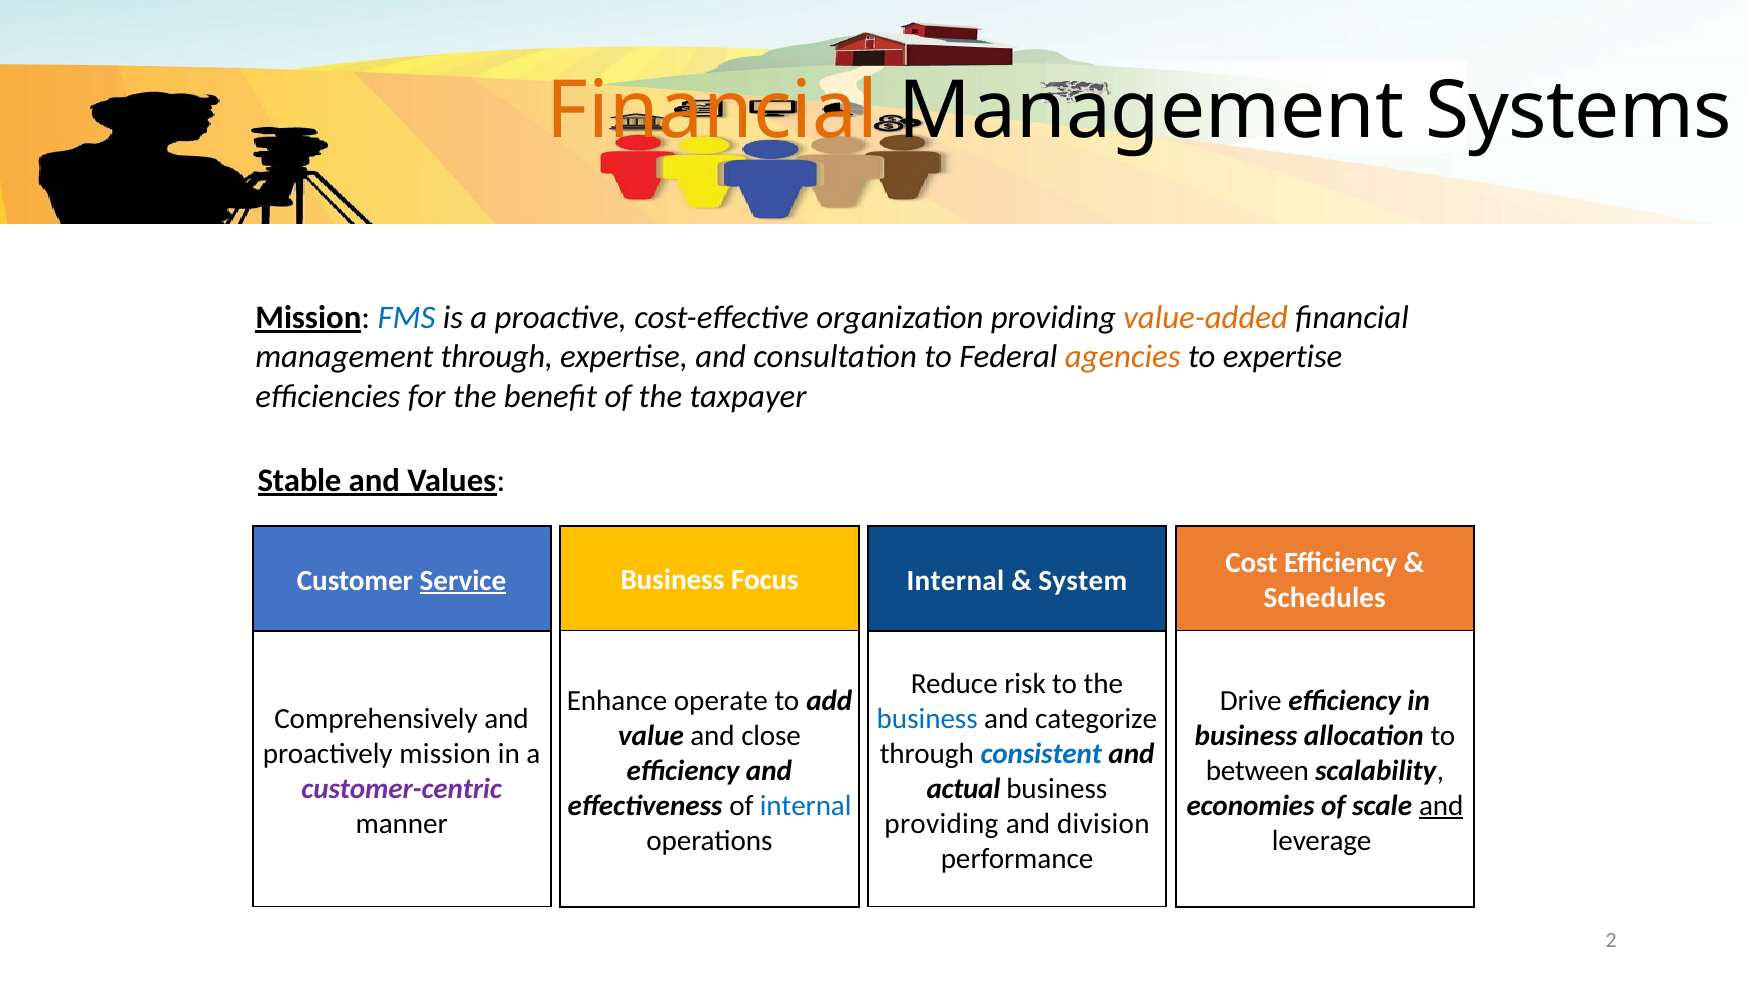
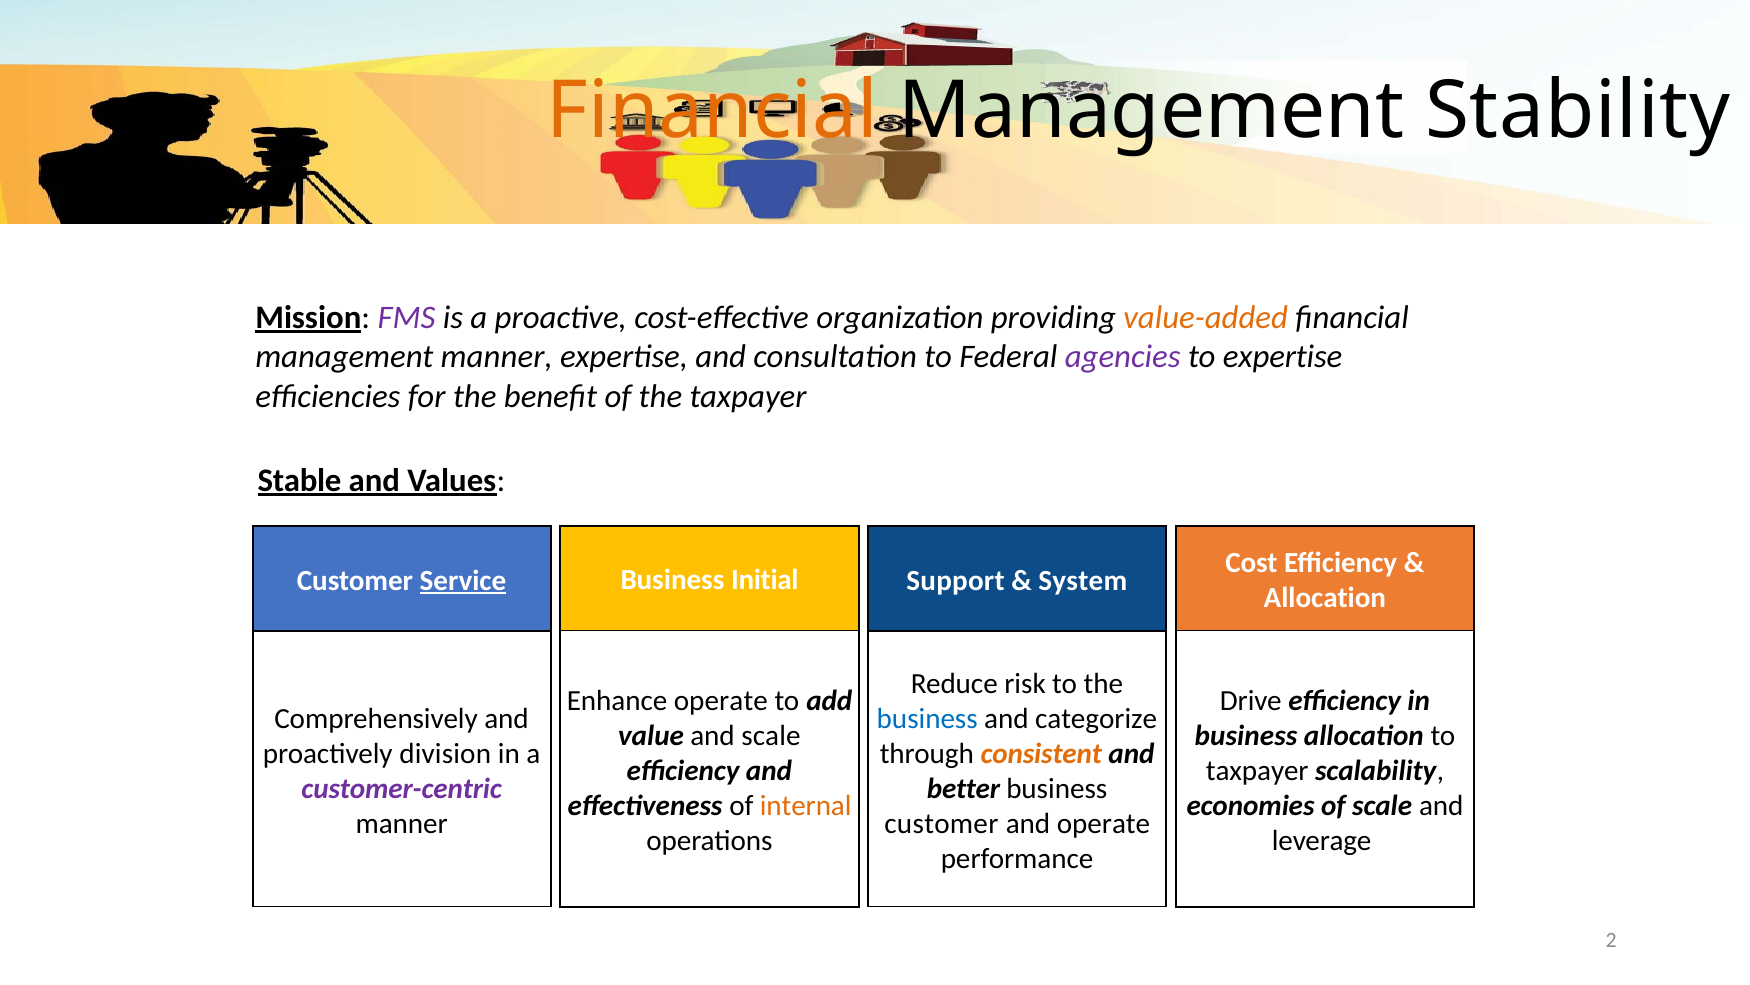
Systems: Systems -> Stability
FMS colour: blue -> purple
management through: through -> manner
agencies colour: orange -> purple
Focus: Focus -> Initial
Internal at (955, 580): Internal -> Support
Schedules at (1325, 597): Schedules -> Allocation
and close: close -> scale
proactively mission: mission -> division
consistent colour: blue -> orange
between at (1257, 770): between -> taxpayer
actual: actual -> better
internal at (806, 805) colour: blue -> orange
and at (1441, 805) underline: present -> none
providing at (941, 823): providing -> customer
and division: division -> operate
